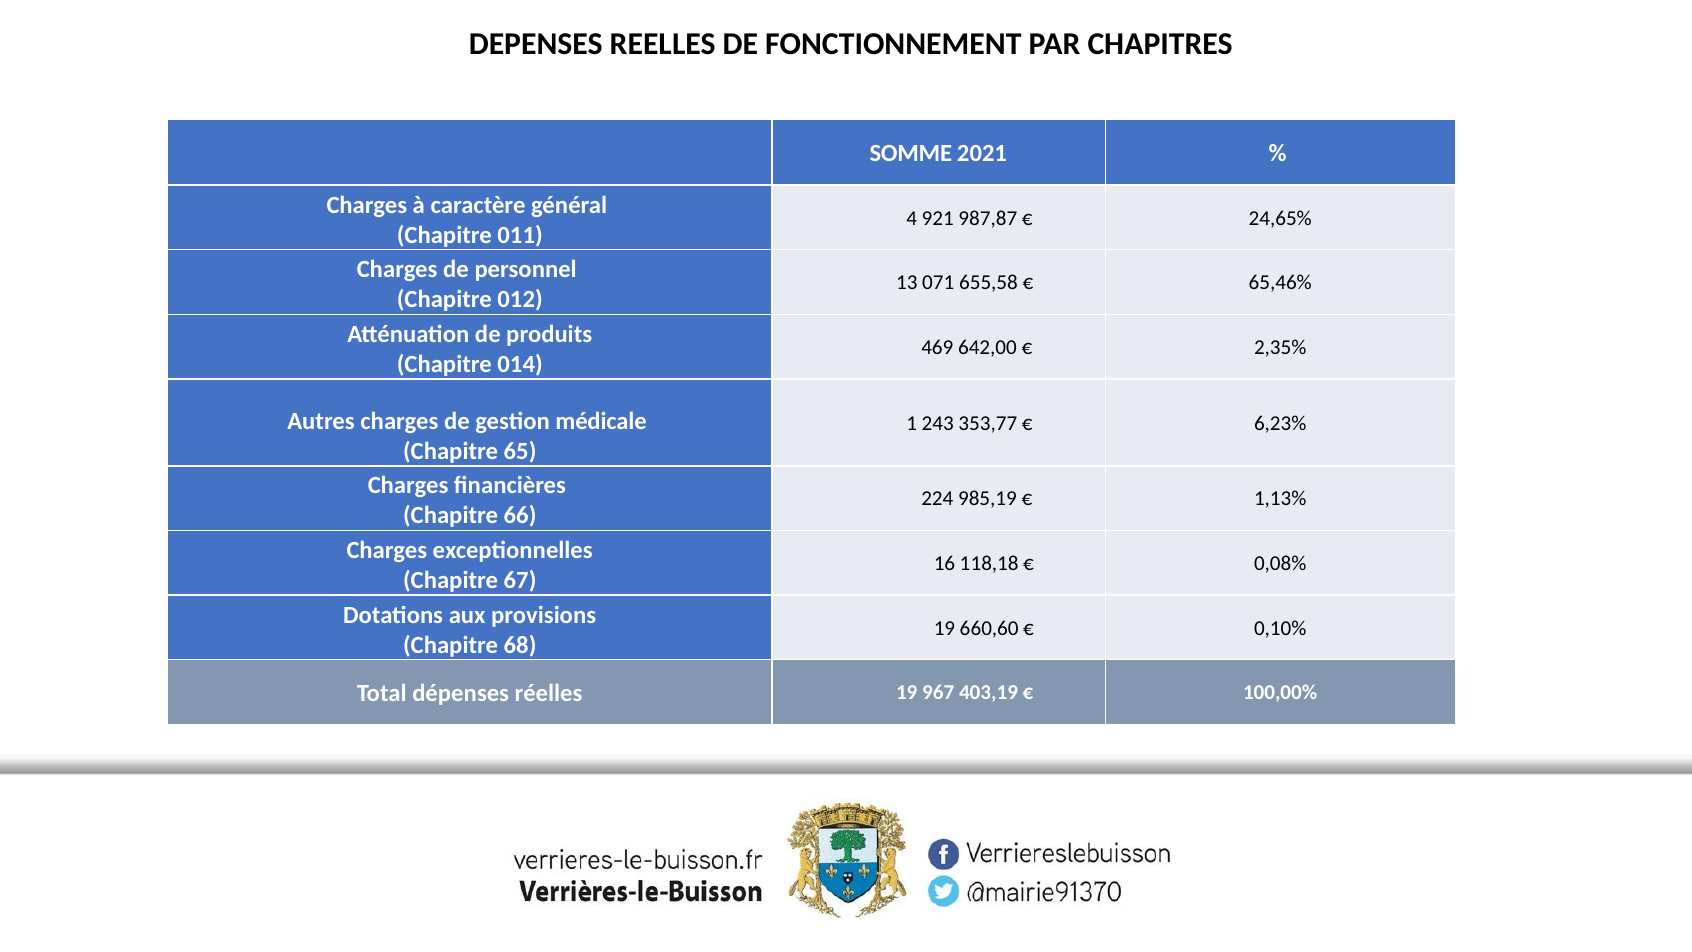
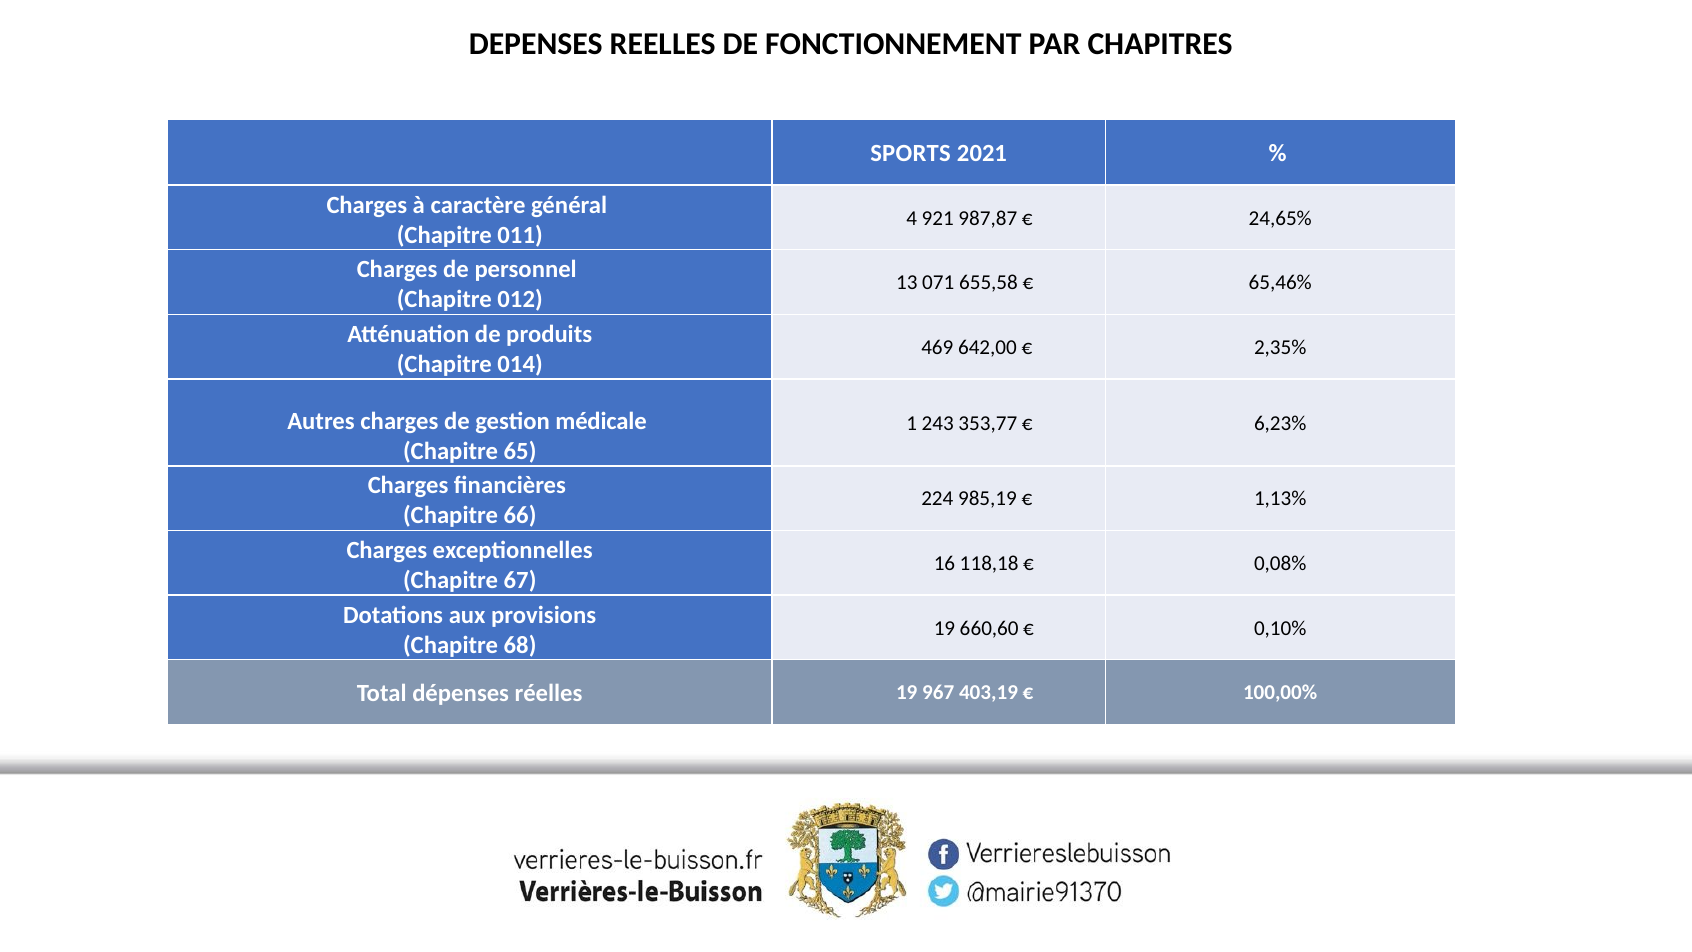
SOMME: SOMME -> SPORTS
